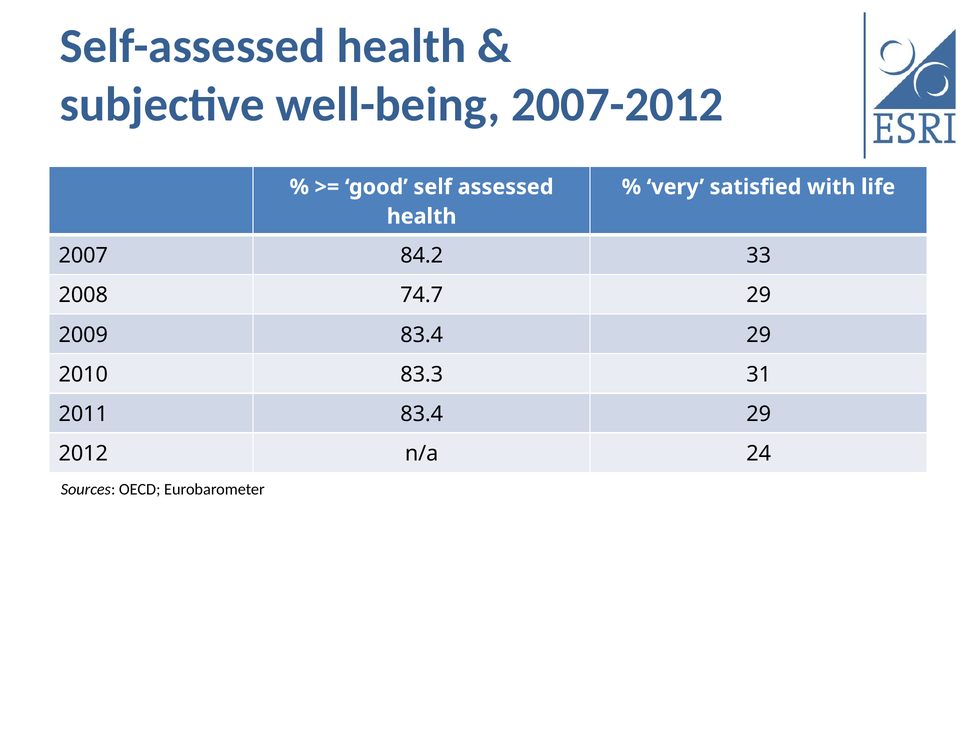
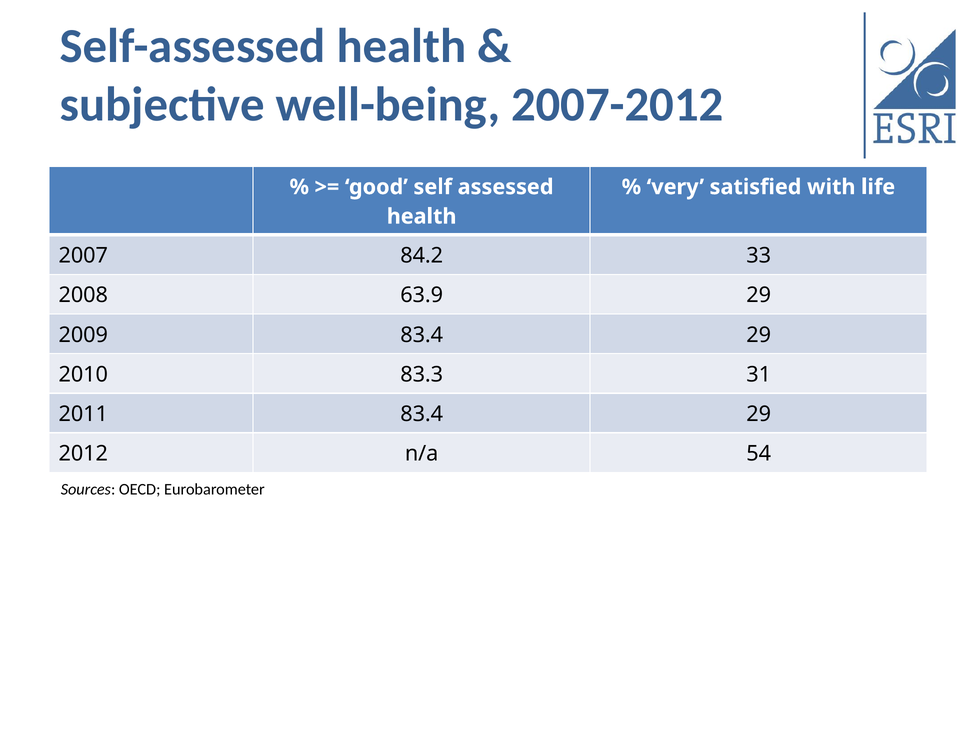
74.7: 74.7 -> 63.9
24: 24 -> 54
